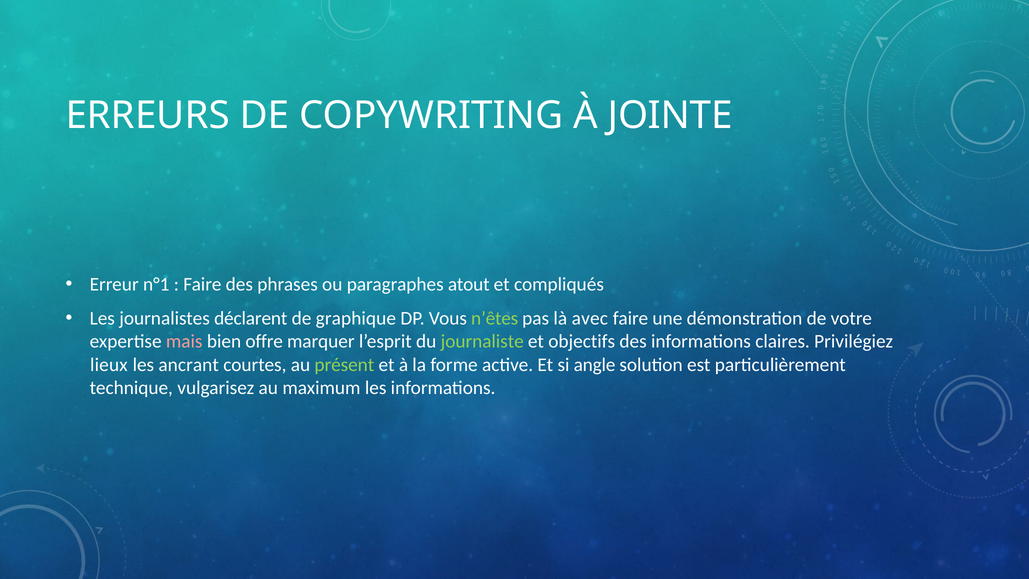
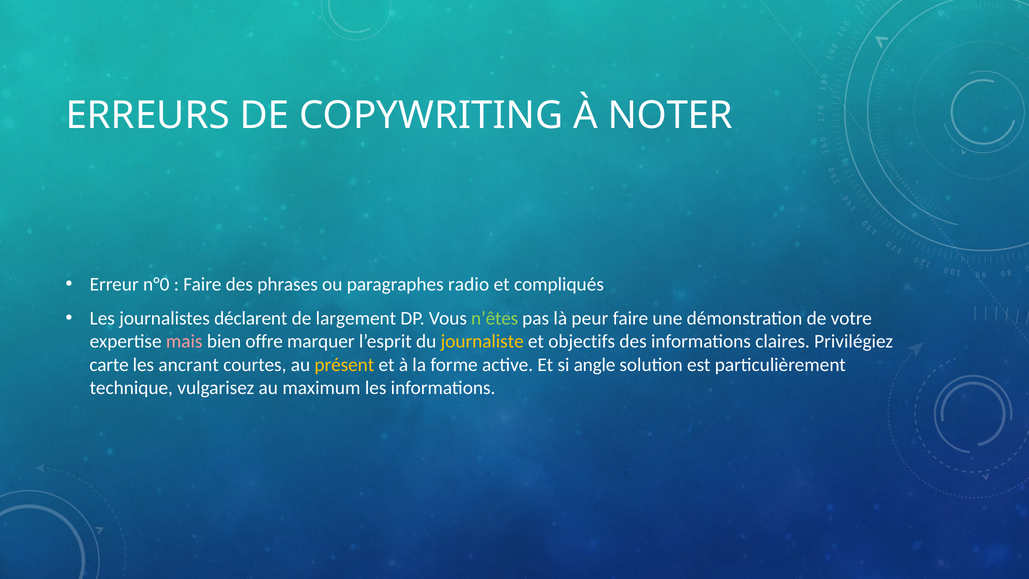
JOINTE: JOINTE -> NOTER
n°1: n°1 -> n°0
atout: atout -> radio
graphique: graphique -> largement
avec: avec -> peur
journaliste colour: light green -> yellow
lieux: lieux -> carte
présent colour: light green -> yellow
